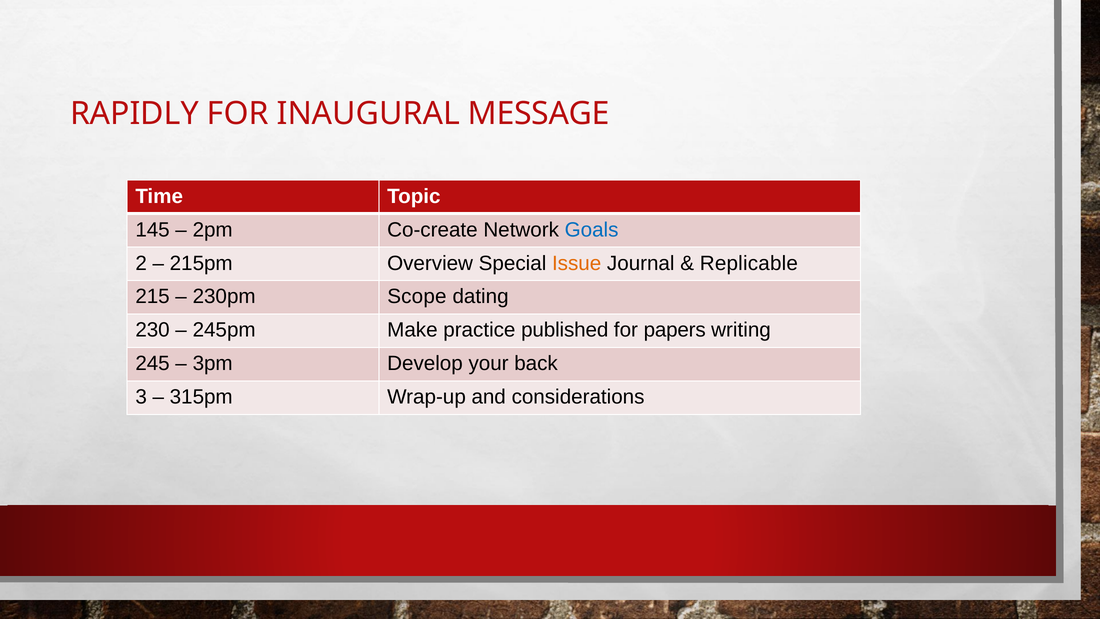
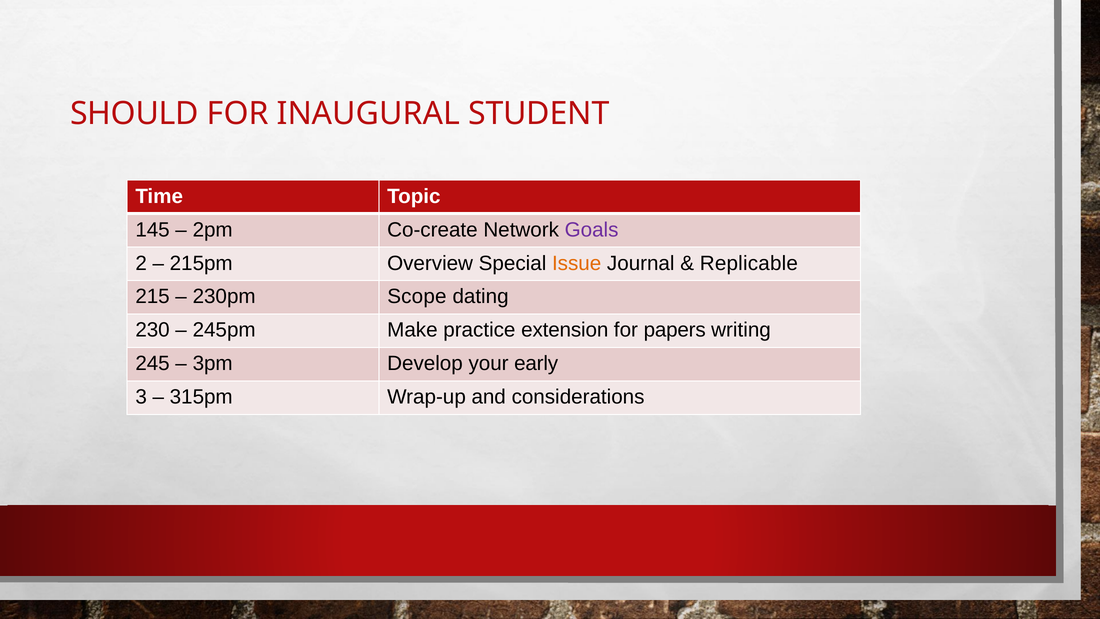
RAPIDLY: RAPIDLY -> SHOULD
MESSAGE: MESSAGE -> STUDENT
Goals colour: blue -> purple
published: published -> extension
back: back -> early
